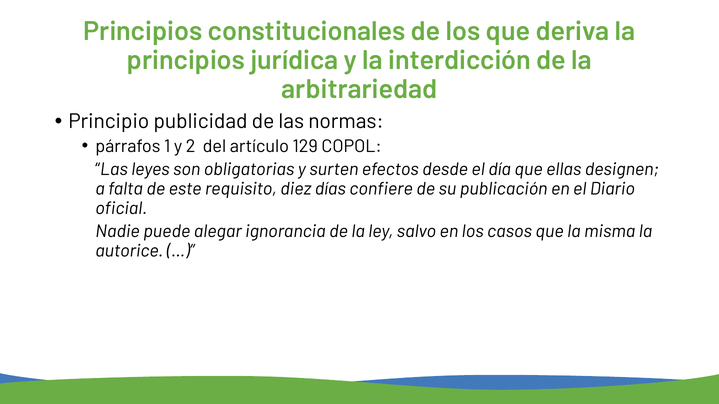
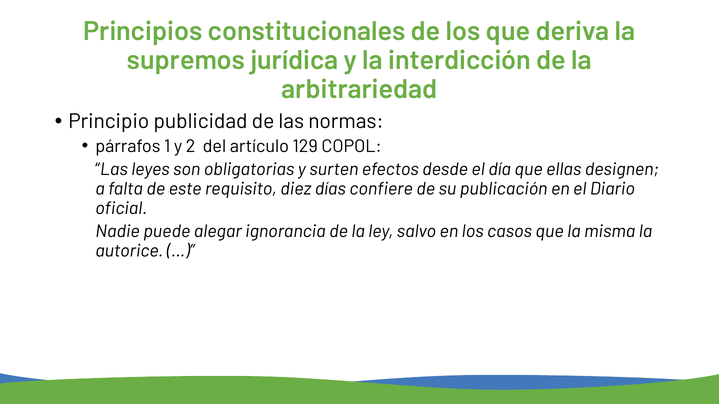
principios at (186, 60): principios -> supremos
